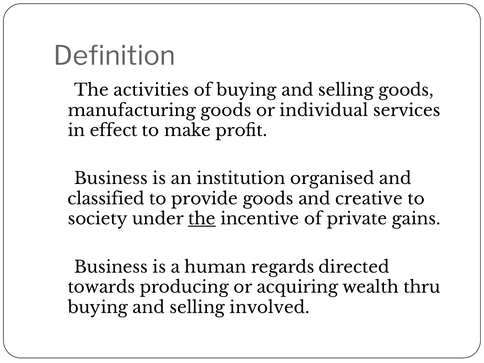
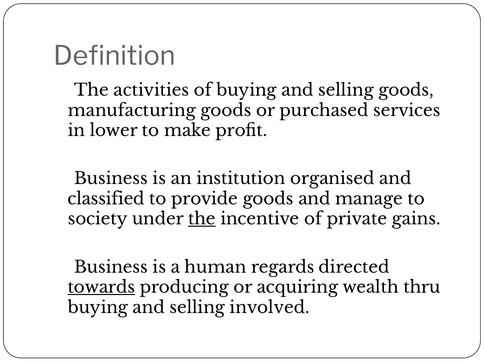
individual: individual -> purchased
effect: effect -> lower
creative: creative -> manage
towards underline: none -> present
